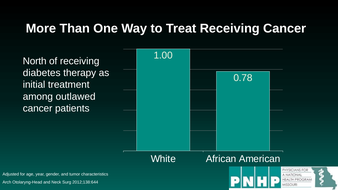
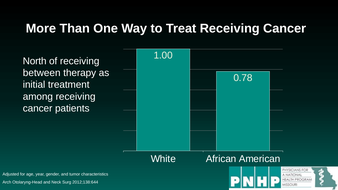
diabetes: diabetes -> between
among outlawed: outlawed -> receiving
